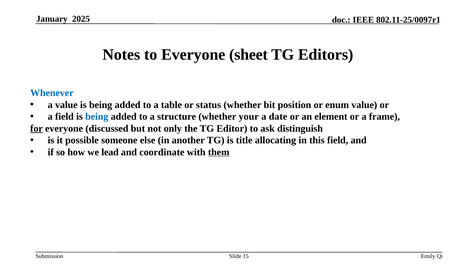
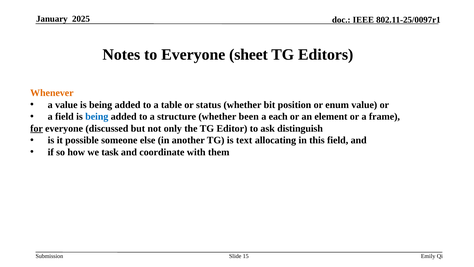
Whenever colour: blue -> orange
your: your -> been
date: date -> each
title: title -> text
lead: lead -> task
them underline: present -> none
